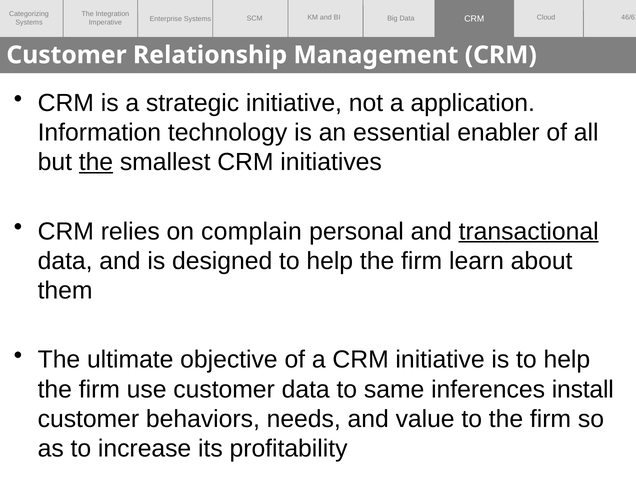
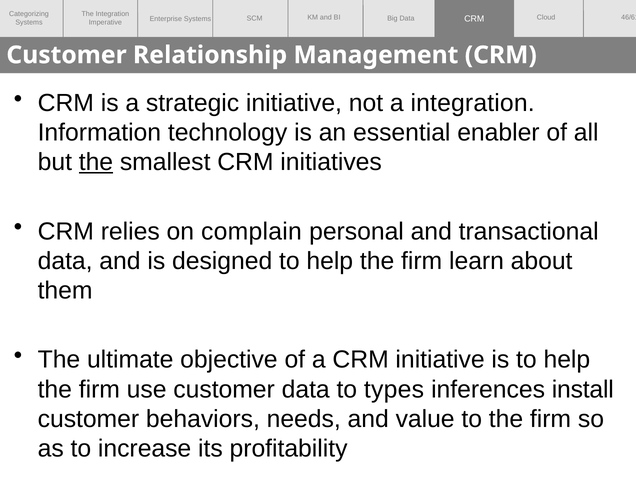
a application: application -> integration
transactional underline: present -> none
same: same -> types
